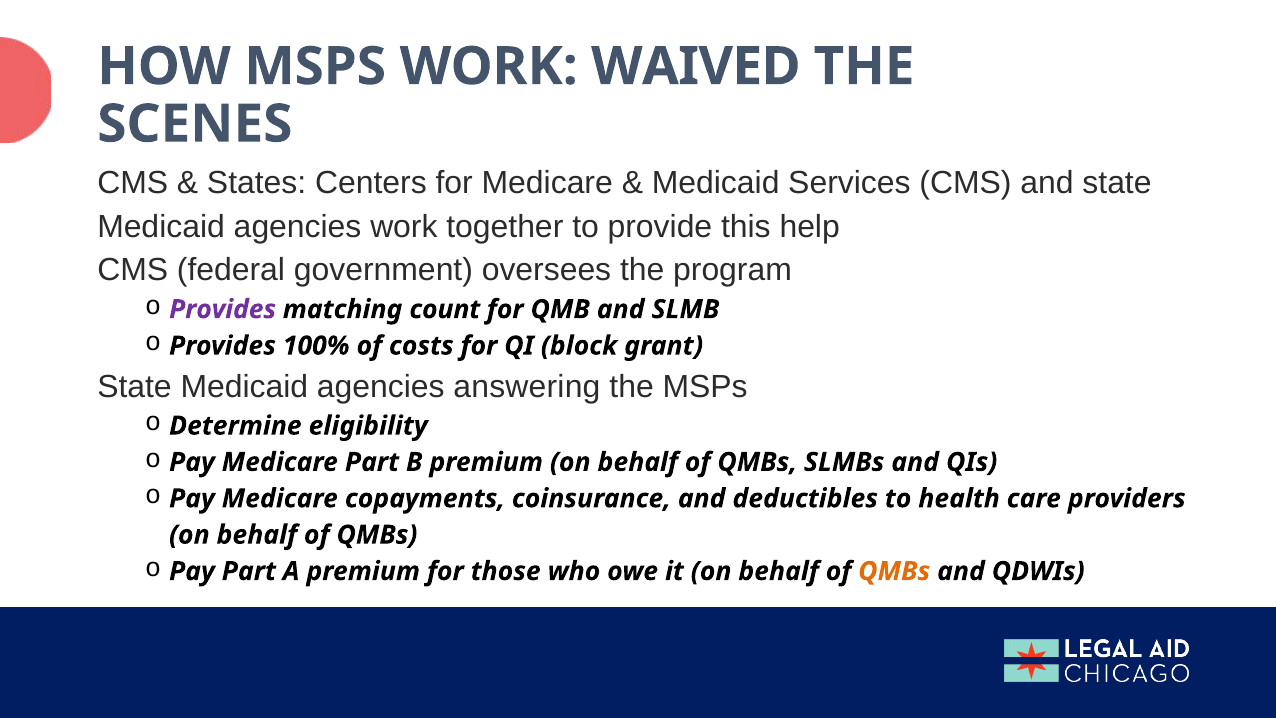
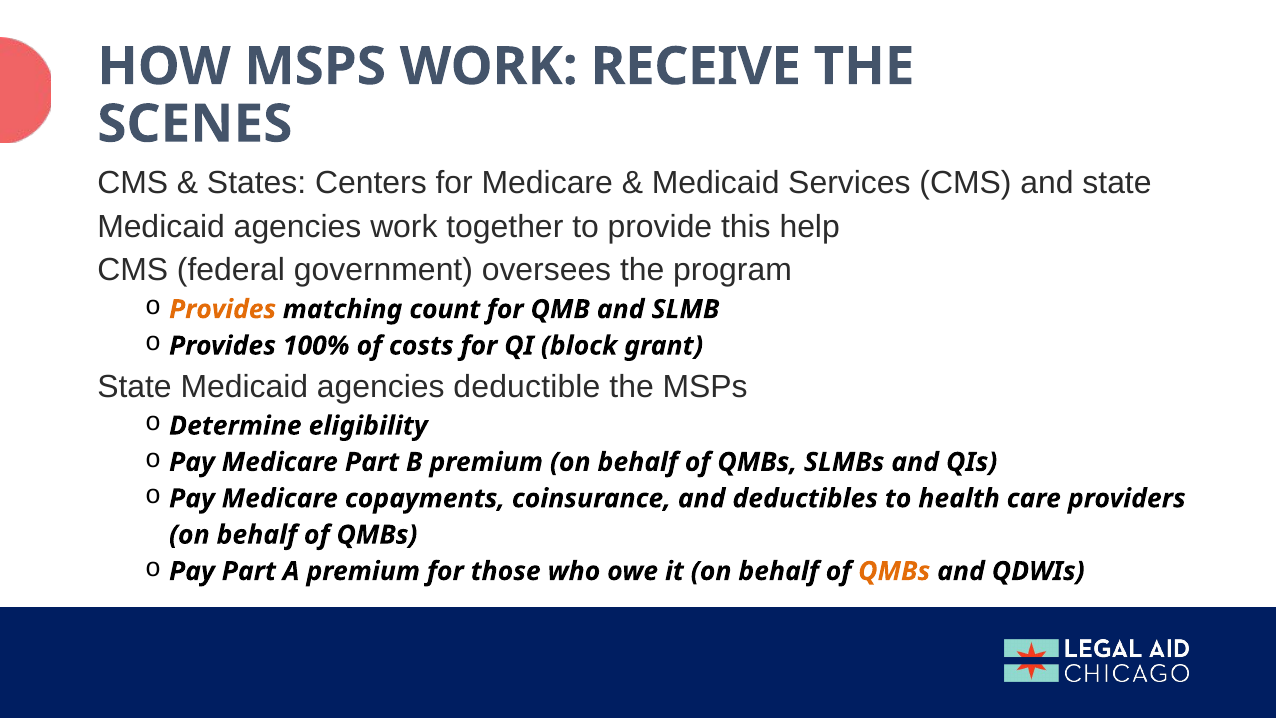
WAIVED: WAIVED -> RECEIVE
Provides at (223, 309) colour: purple -> orange
answering: answering -> deductible
